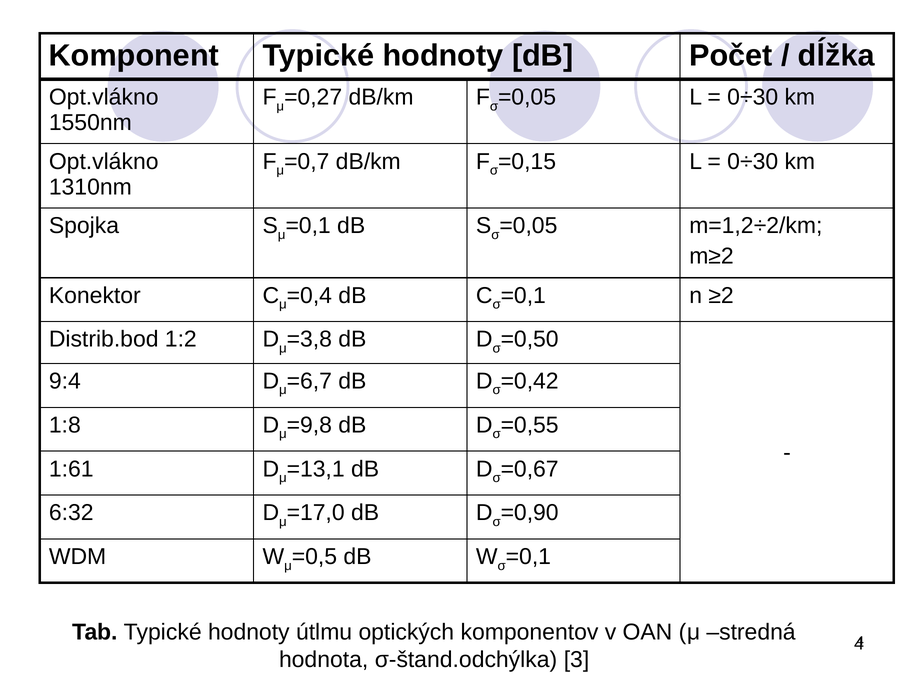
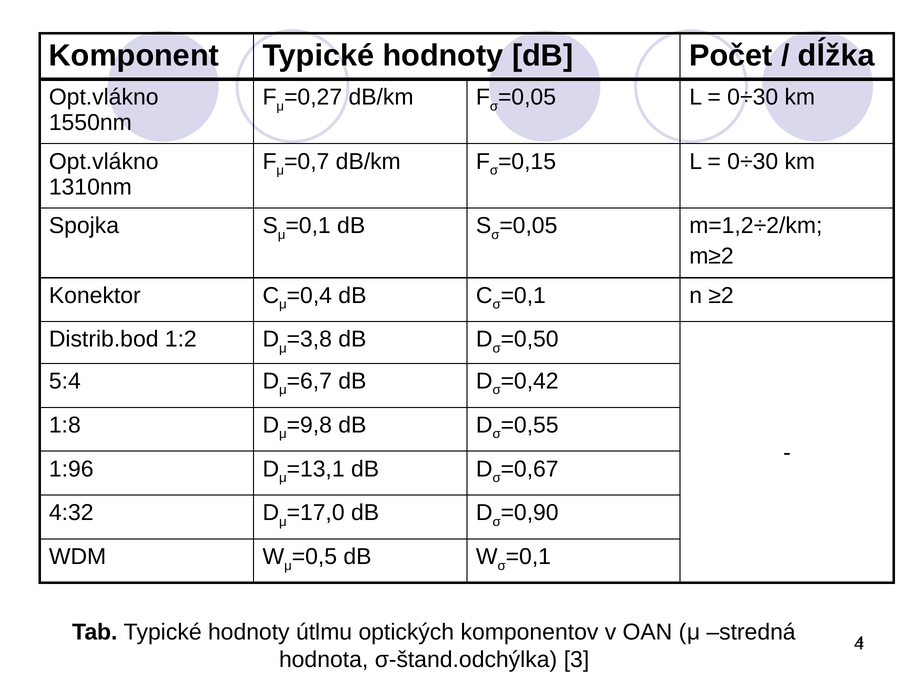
9:4: 9:4 -> 5:4
1:61: 1:61 -> 1:96
6:32: 6:32 -> 4:32
